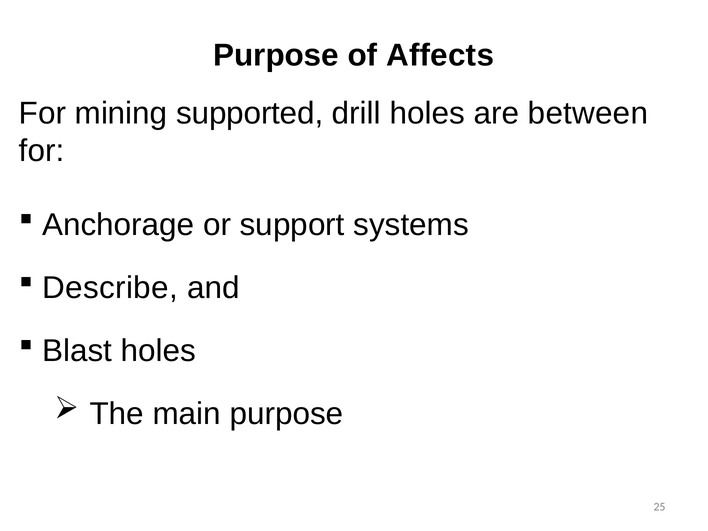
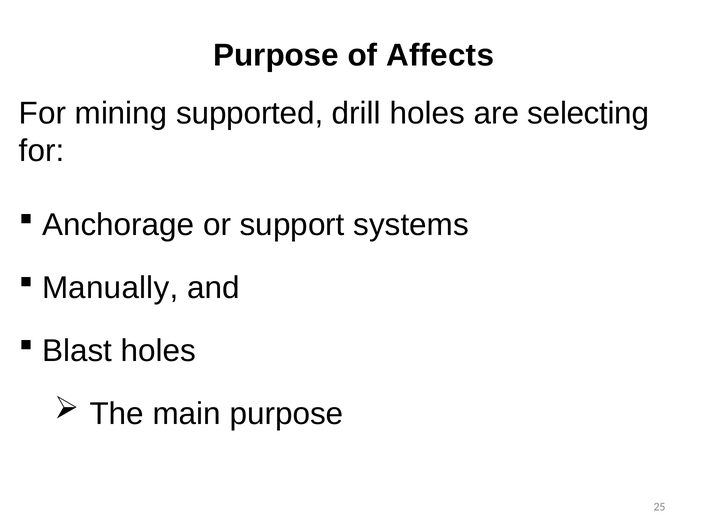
between: between -> selecting
Describe: Describe -> Manually
